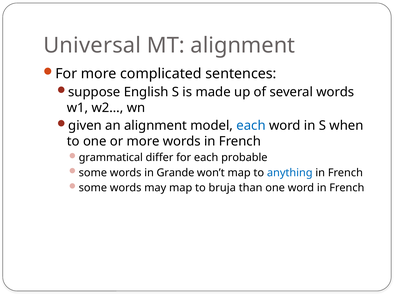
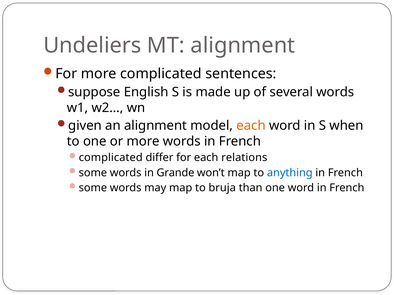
Universal: Universal -> Undeliers
each at (251, 126) colour: blue -> orange
grammatical at (111, 158): grammatical -> complicated
probable: probable -> relations
